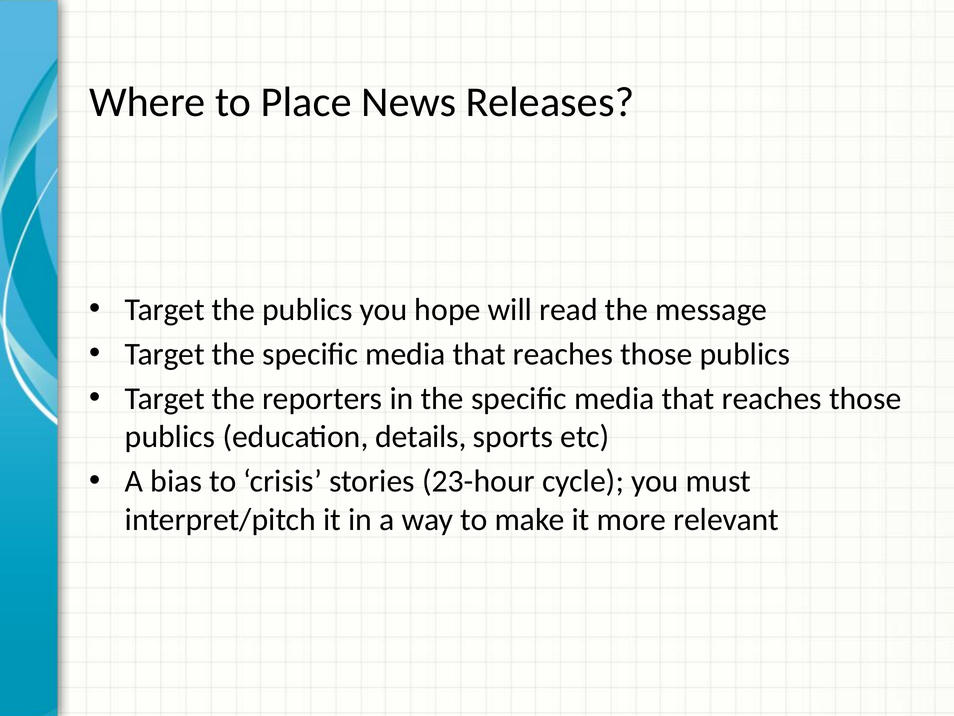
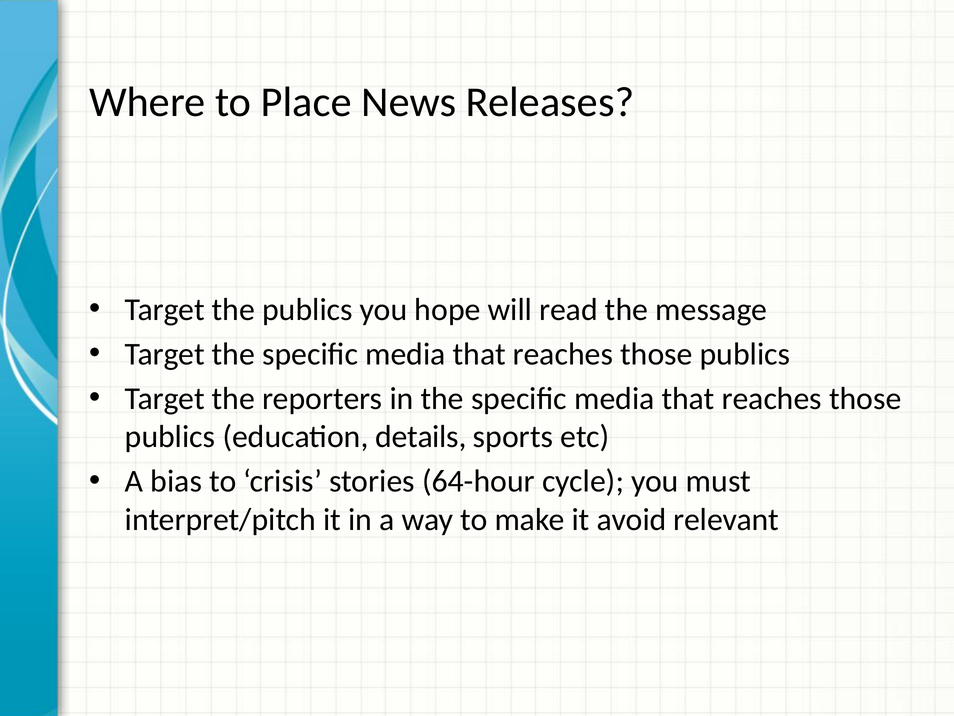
23-hour: 23-hour -> 64-hour
more: more -> avoid
